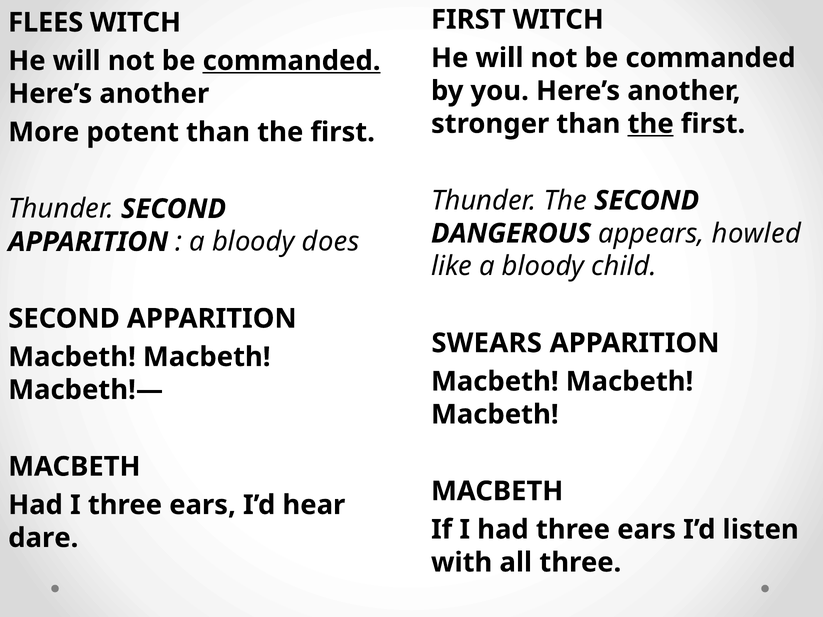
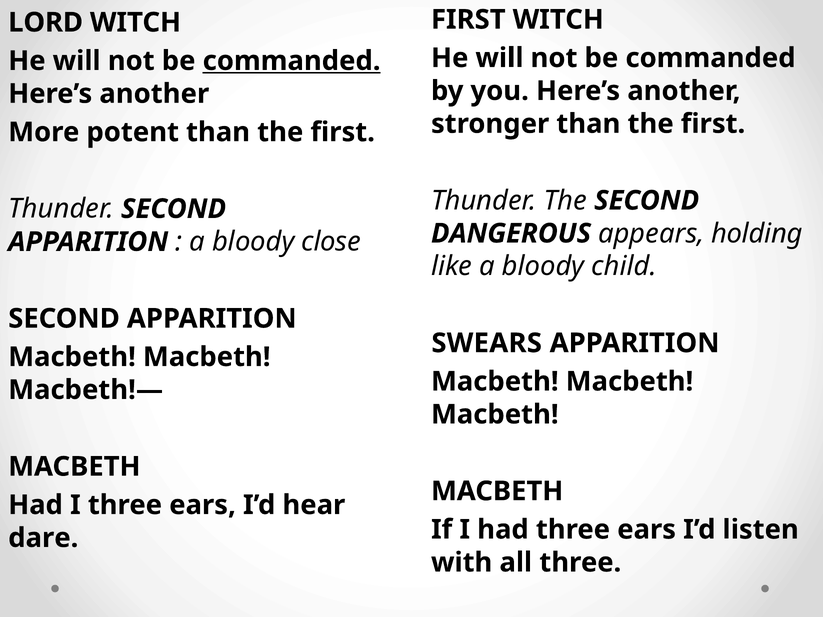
FLEES: FLEES -> LORD
the at (651, 124) underline: present -> none
howled: howled -> holding
does: does -> close
